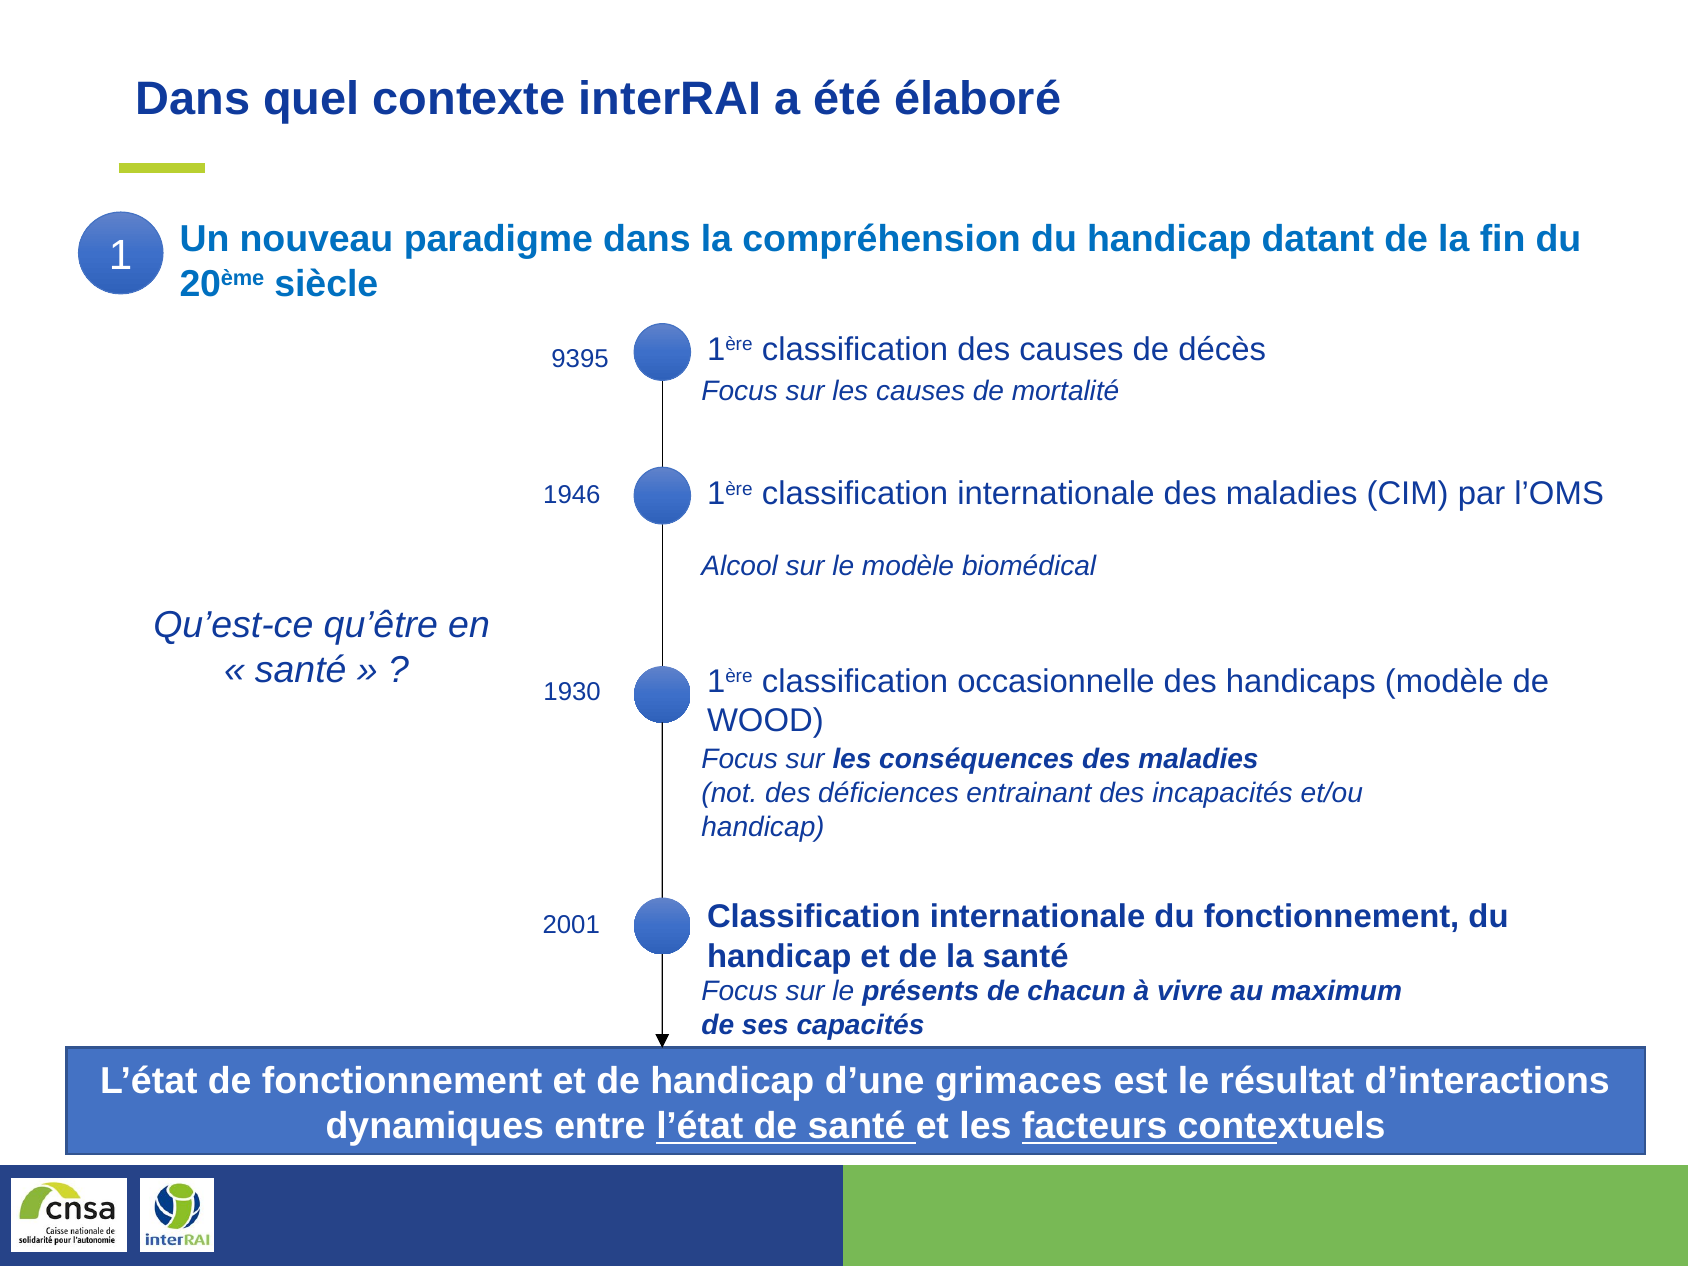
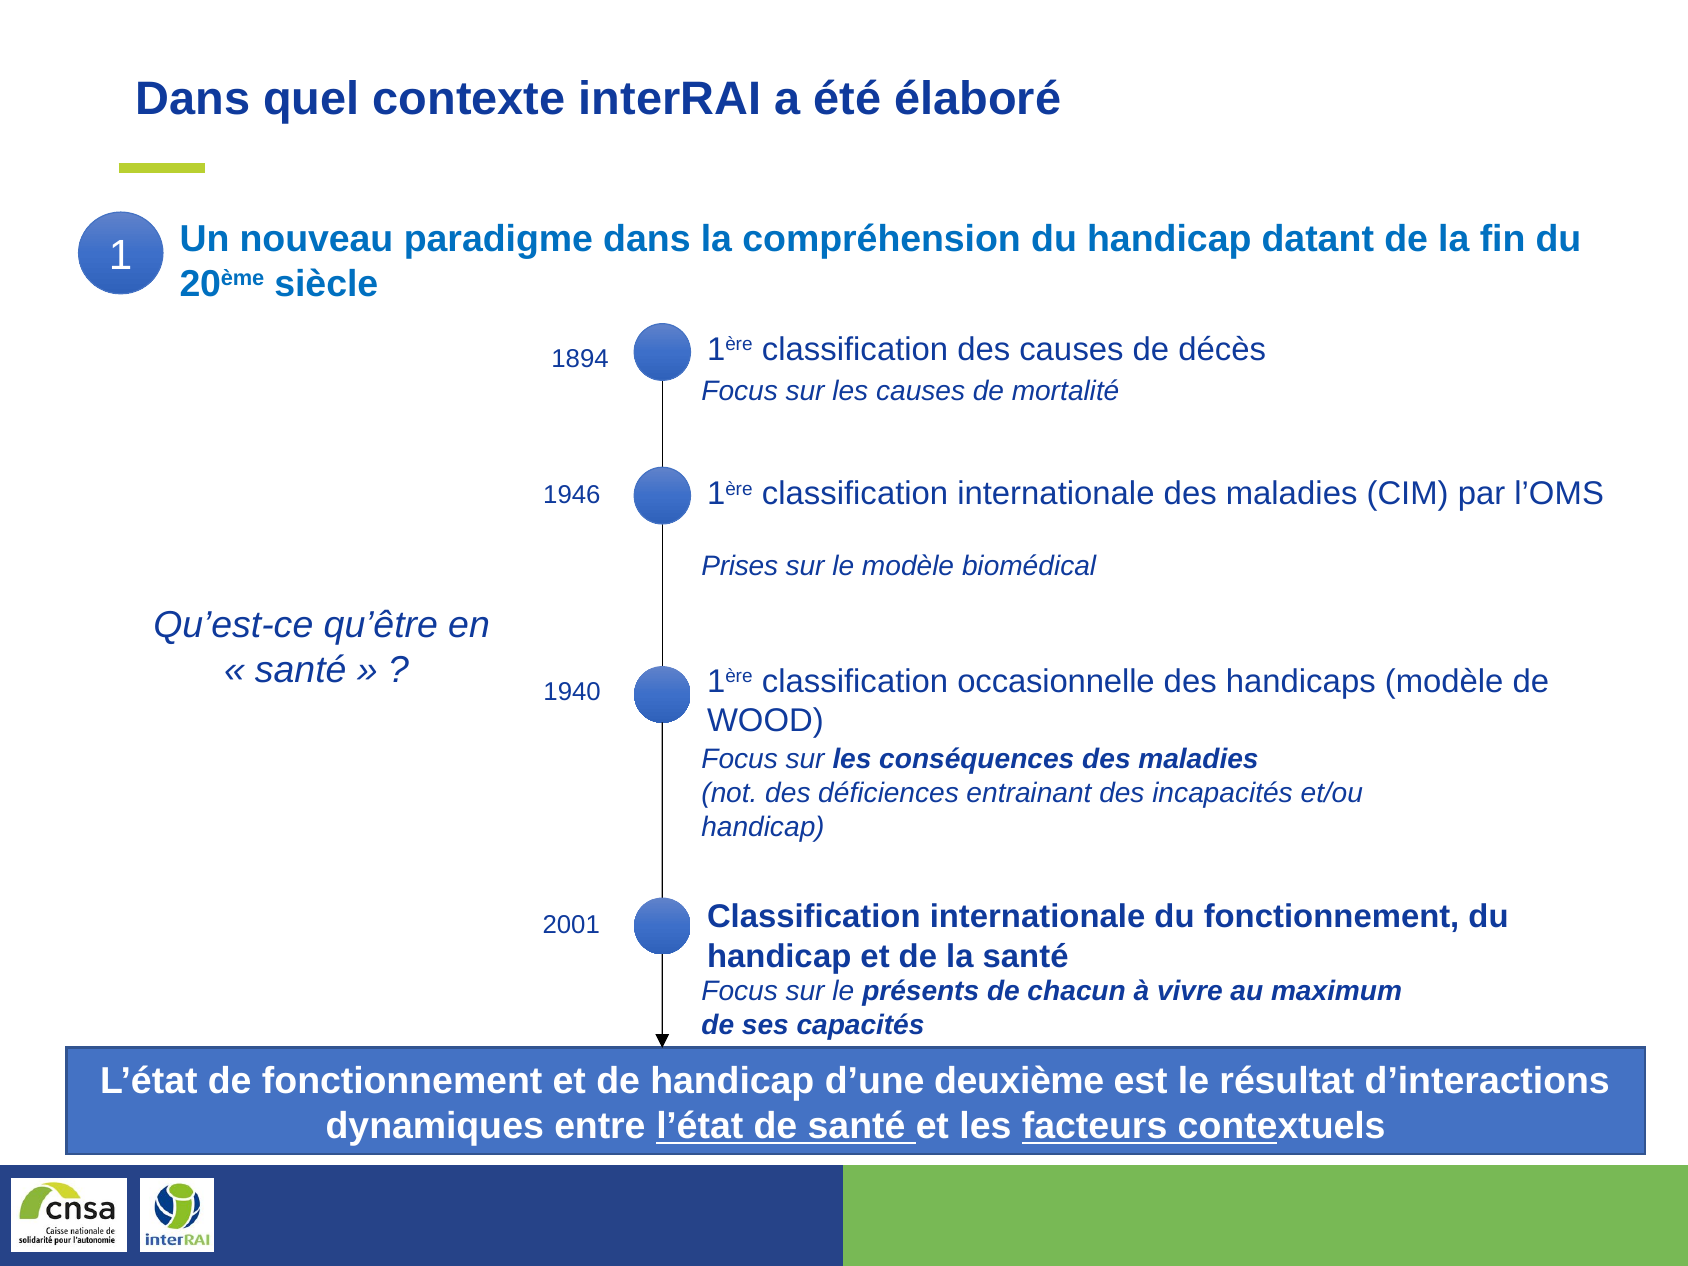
9395: 9395 -> 1894
Alcool: Alcool -> Prises
1930: 1930 -> 1940
grimaces: grimaces -> deuxième
